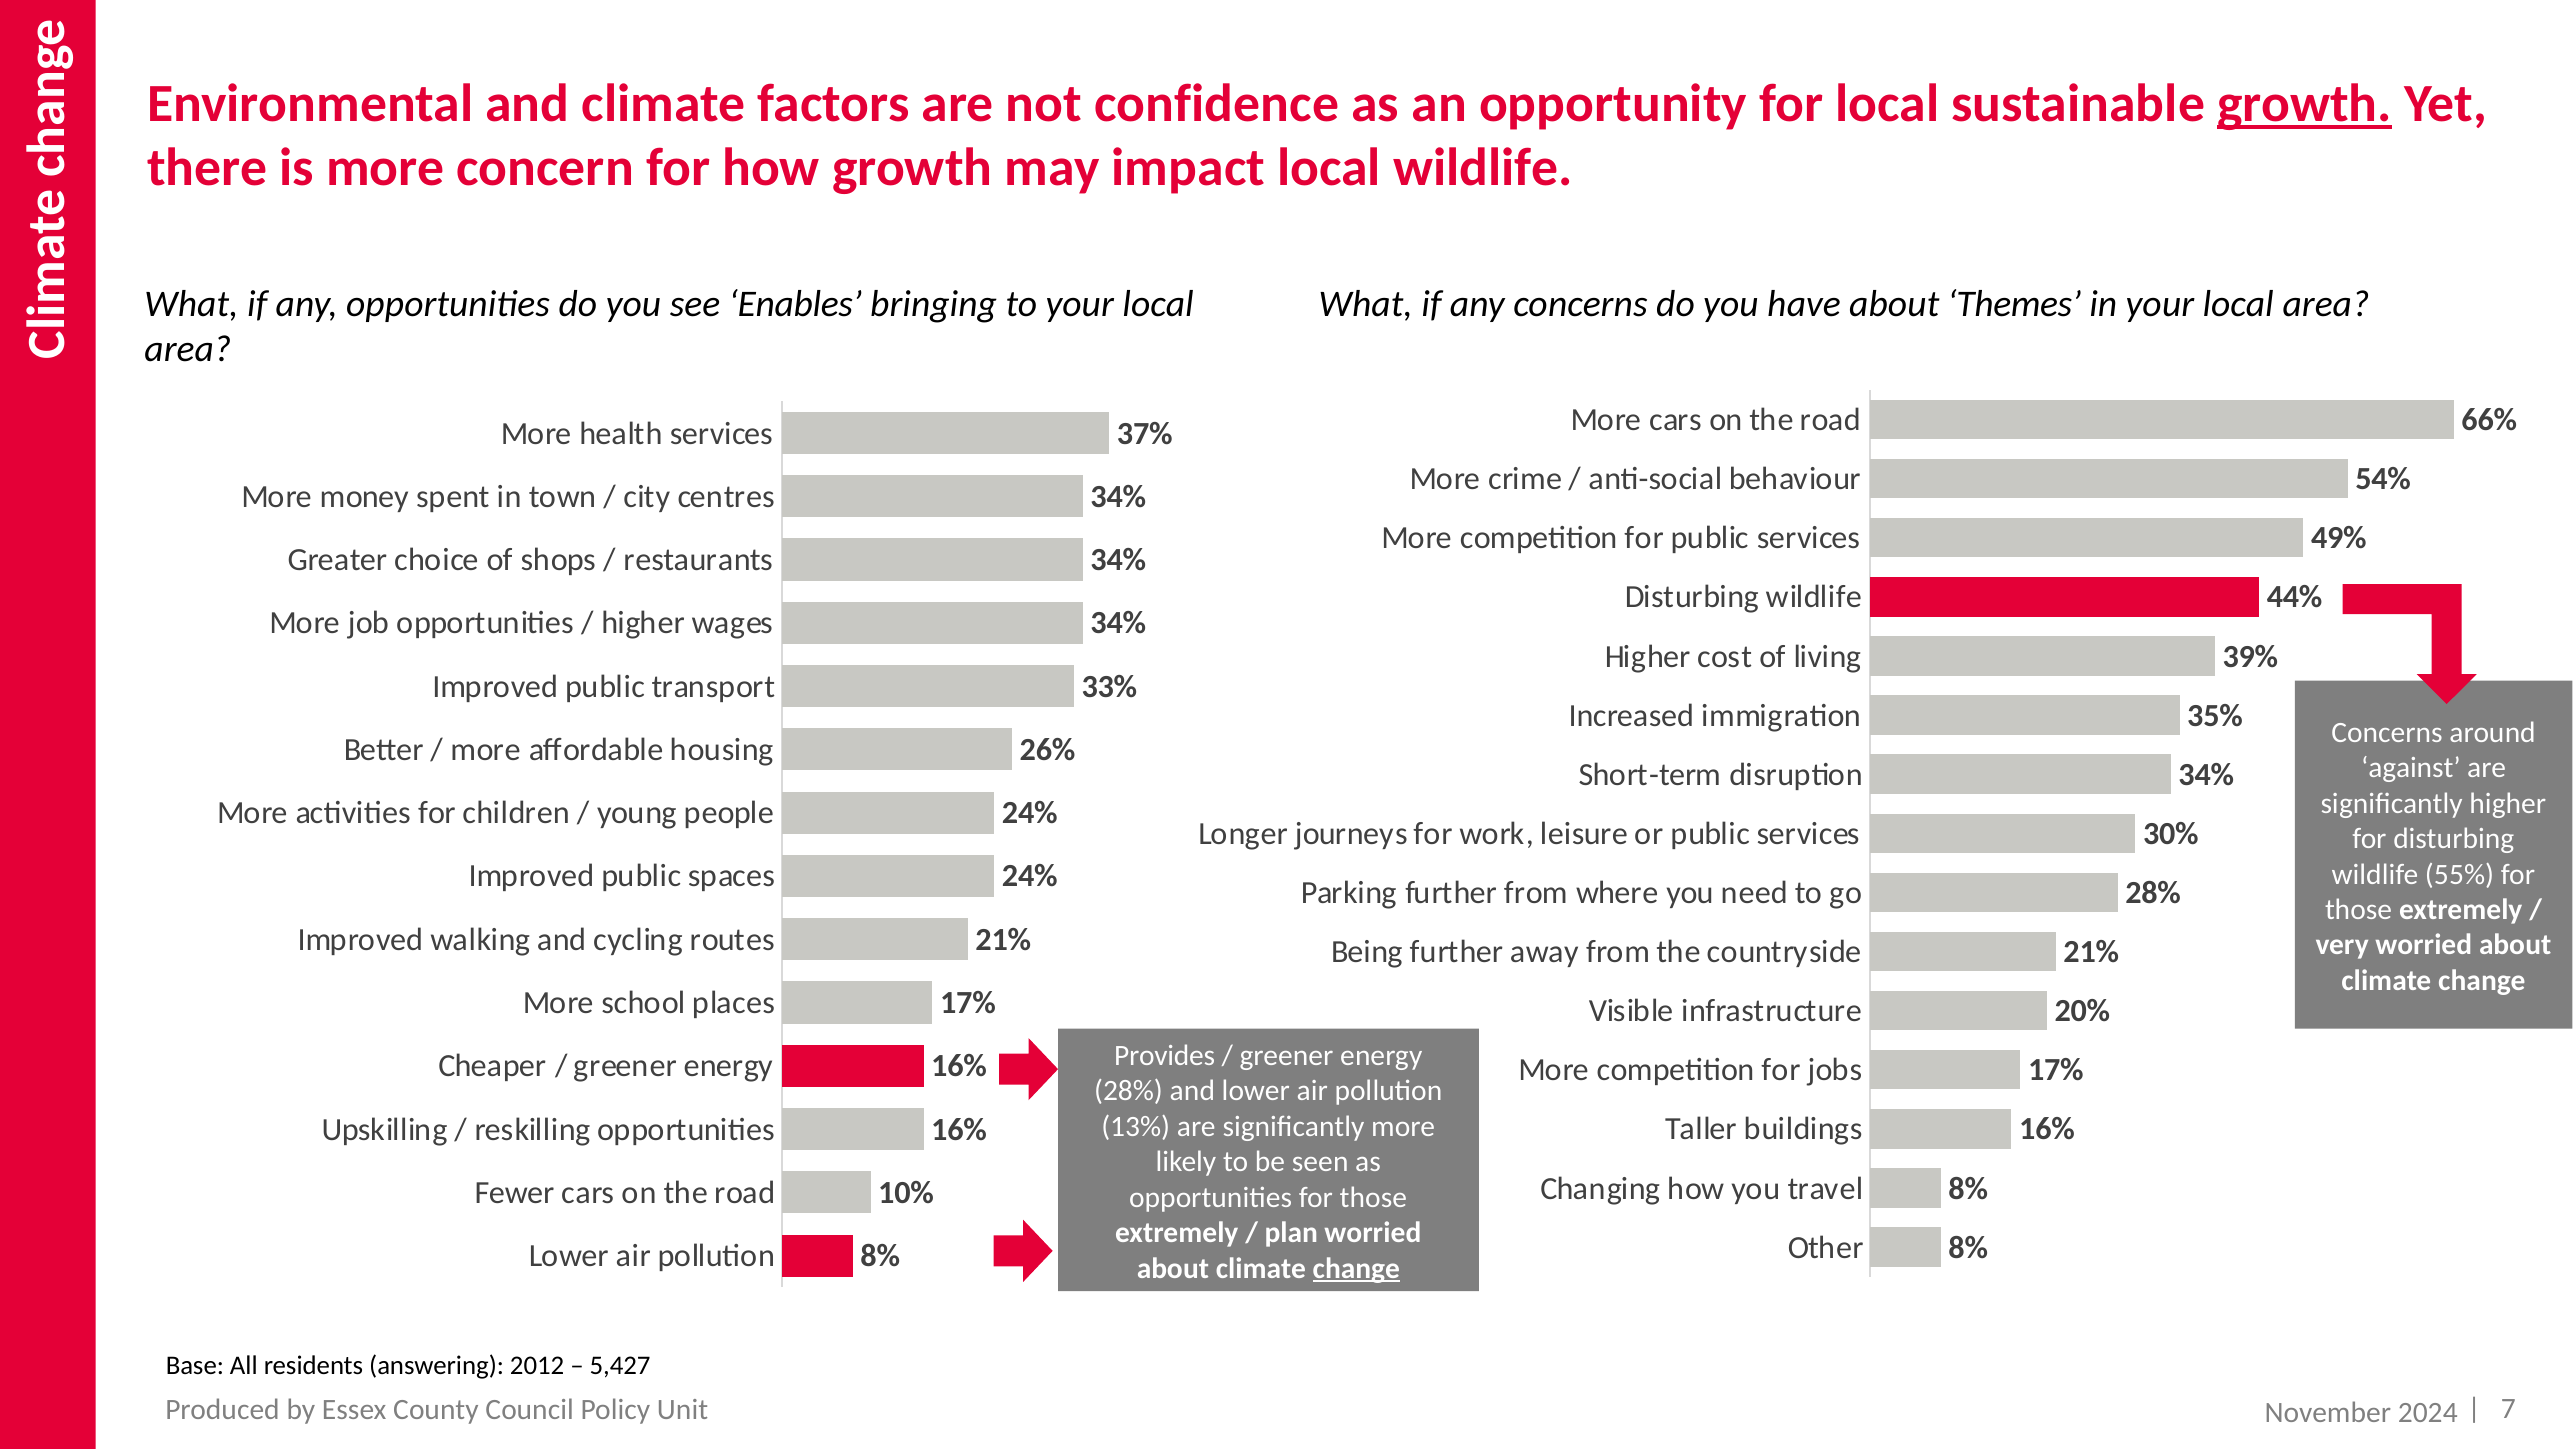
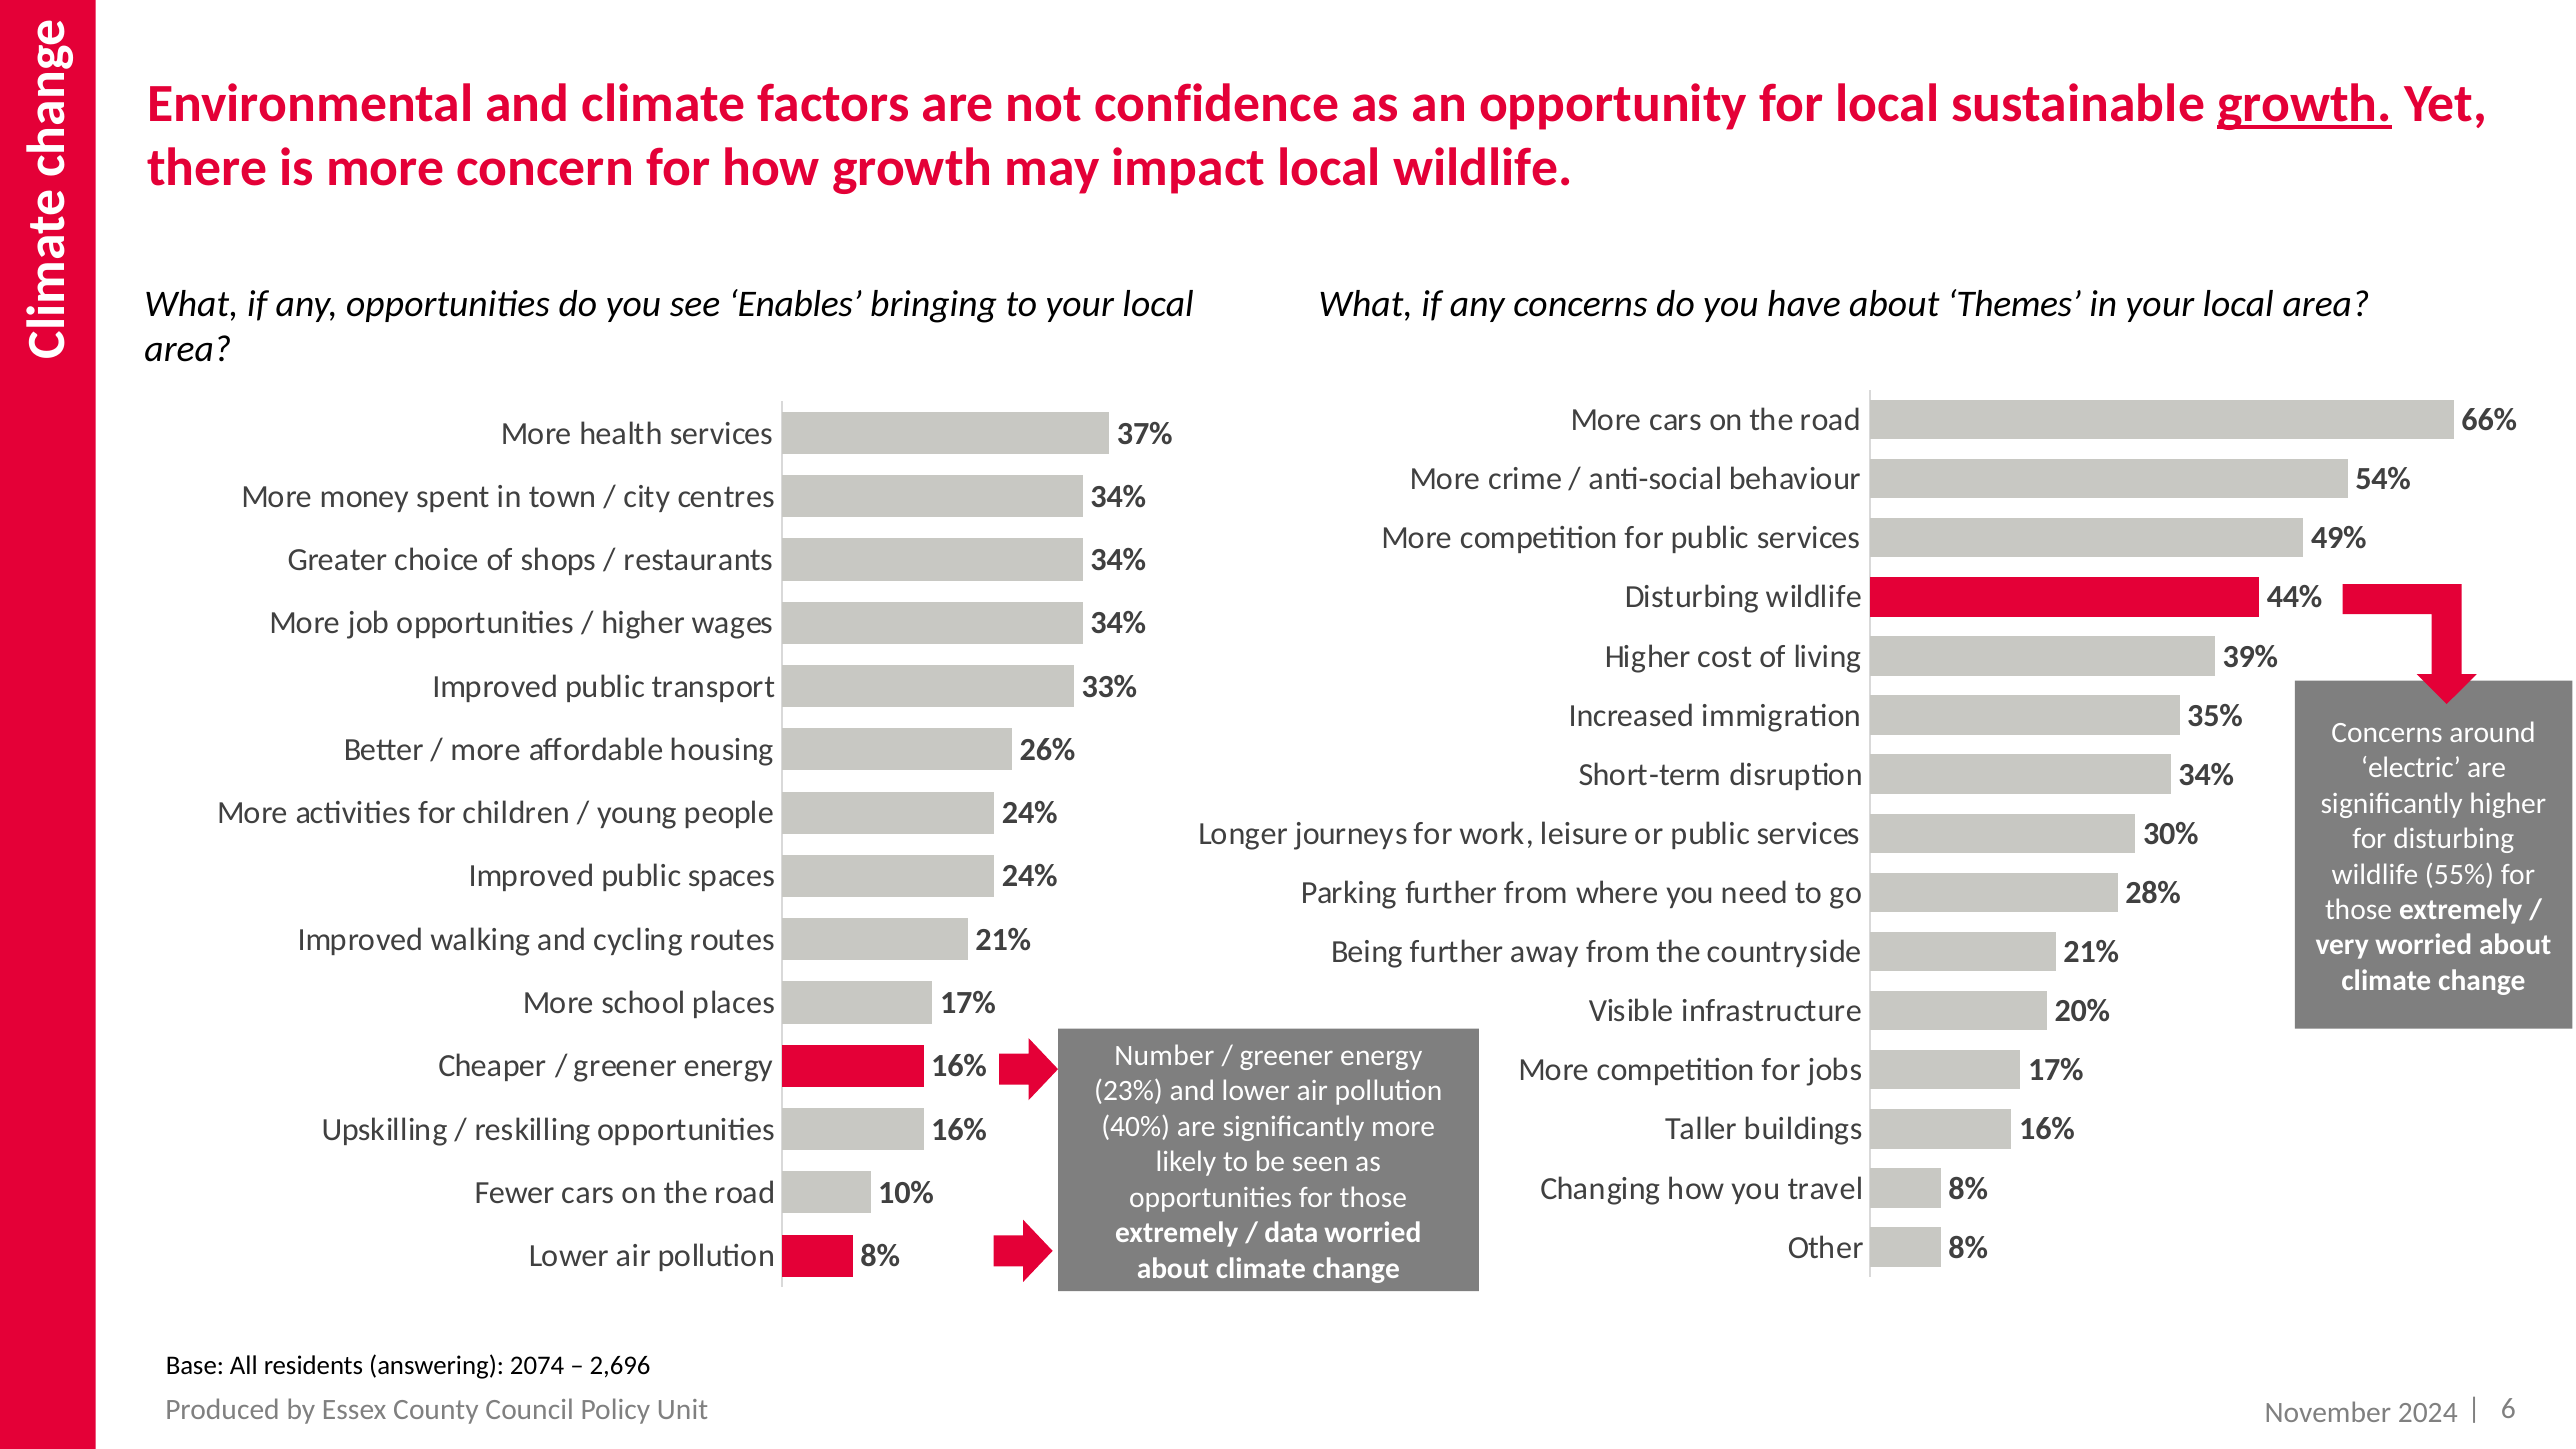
against: against -> electric
Provides: Provides -> Number
28% at (1128, 1091): 28% -> 23%
13%: 13% -> 40%
plan: plan -> data
change at (1356, 1268) underline: present -> none
2012: 2012 -> 2074
5,427: 5,427 -> 2,696
7: 7 -> 6
